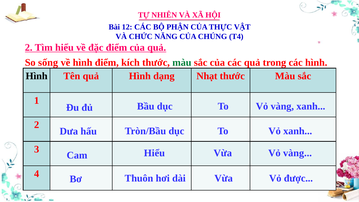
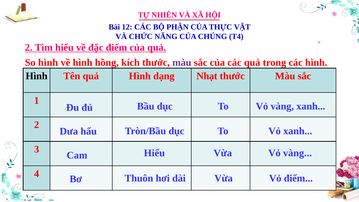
So sống: sống -> hình
hình điểm: điểm -> hồng
màu at (182, 63) colour: green -> purple
Vỏ được: được -> điểm
